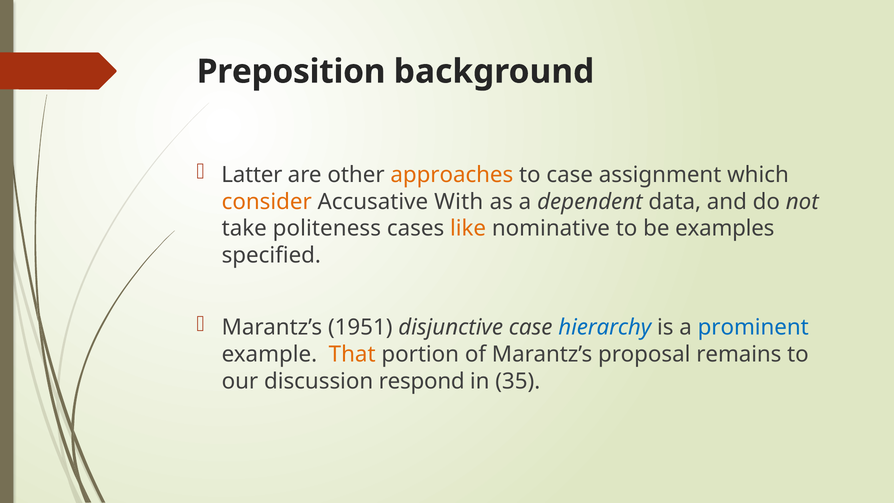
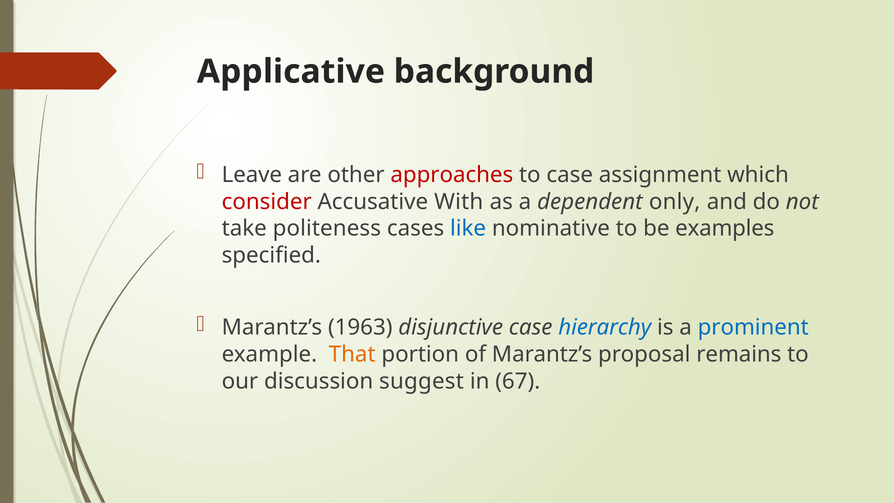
Preposition: Preposition -> Applicative
Latter: Latter -> Leave
approaches colour: orange -> red
consider colour: orange -> red
data: data -> only
like colour: orange -> blue
1951: 1951 -> 1963
respond: respond -> suggest
35: 35 -> 67
